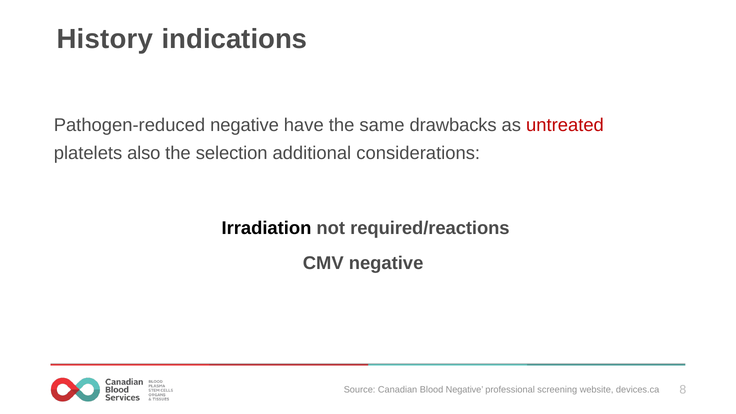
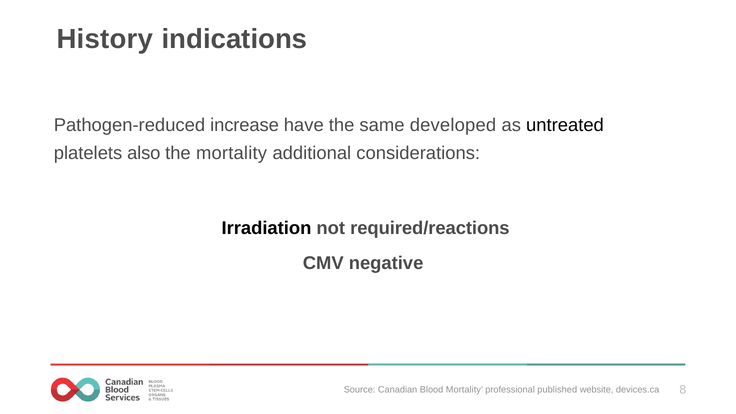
Pathogen-reduced negative: negative -> increase
drawbacks: drawbacks -> developed
untreated colour: red -> black
the selection: selection -> mortality
Blood Negative: Negative -> Mortality
screening: screening -> published
